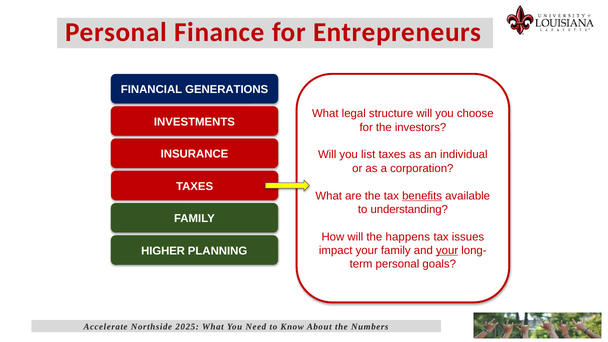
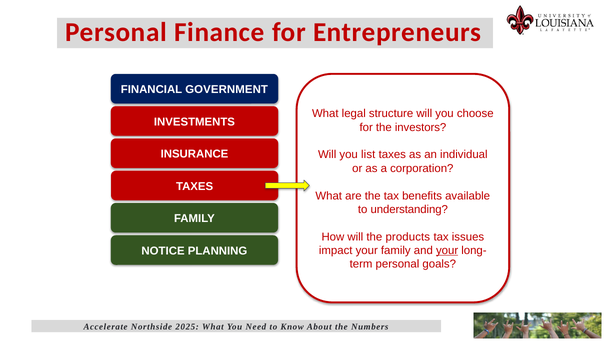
GENERATIONS: GENERATIONS -> GOVERNMENT
benefits underline: present -> none
happens: happens -> products
HIGHER: HIGHER -> NOTICE
